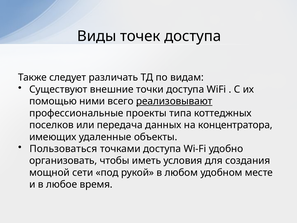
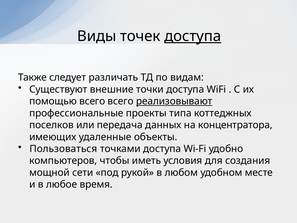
доступа at (193, 36) underline: none -> present
помощью ними: ними -> всего
организовать: организовать -> компьютеров
